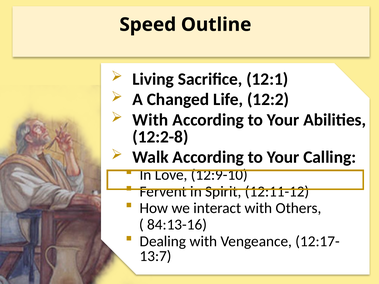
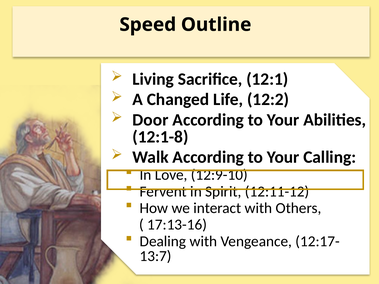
With at (150, 120): With -> Door
12:2-8: 12:2-8 -> 12:1-8
84:13-16: 84:13-16 -> 17:13-16
